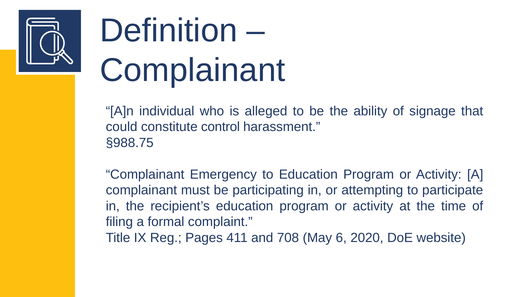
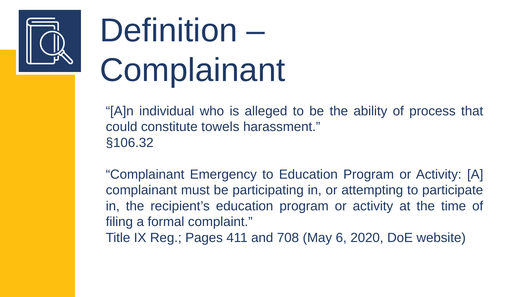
signage: signage -> process
control: control -> towels
§988.75: §988.75 -> §106.32
